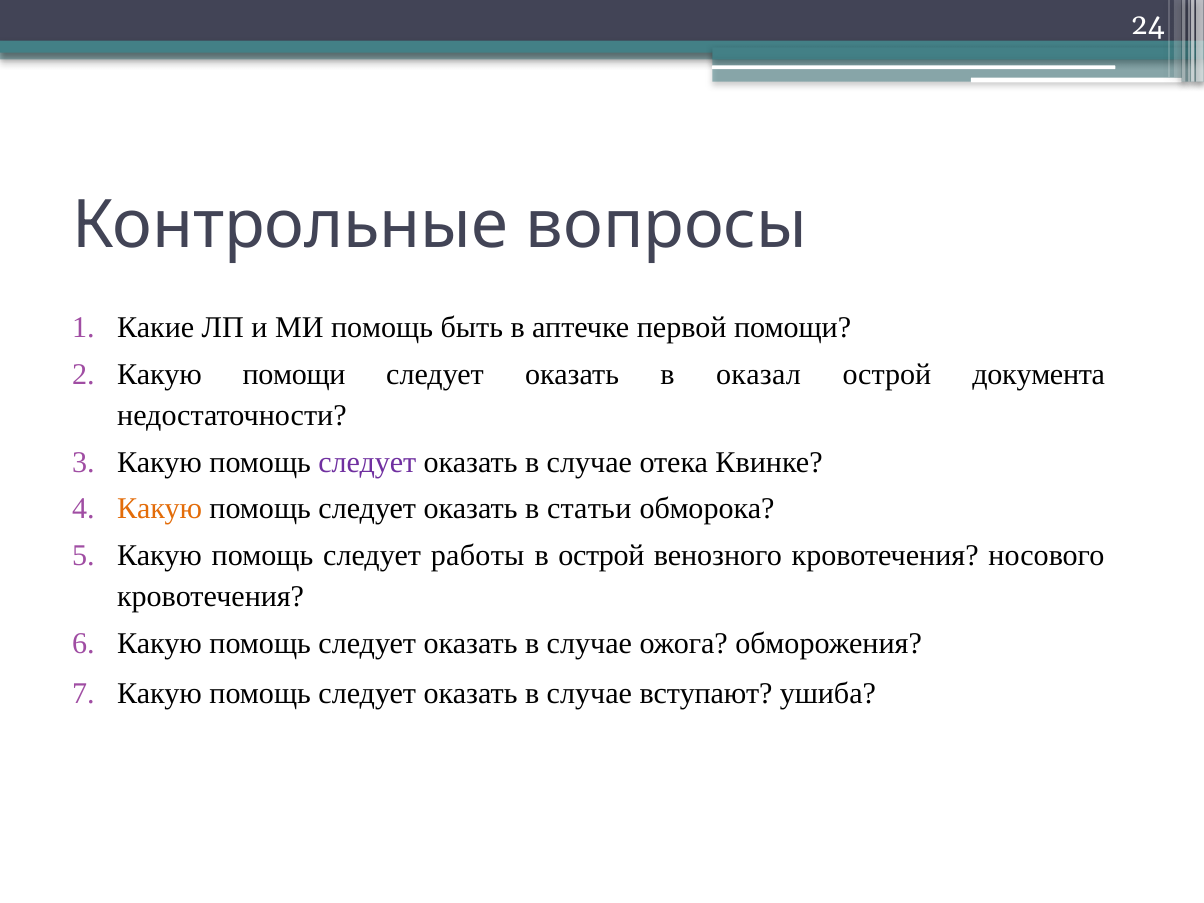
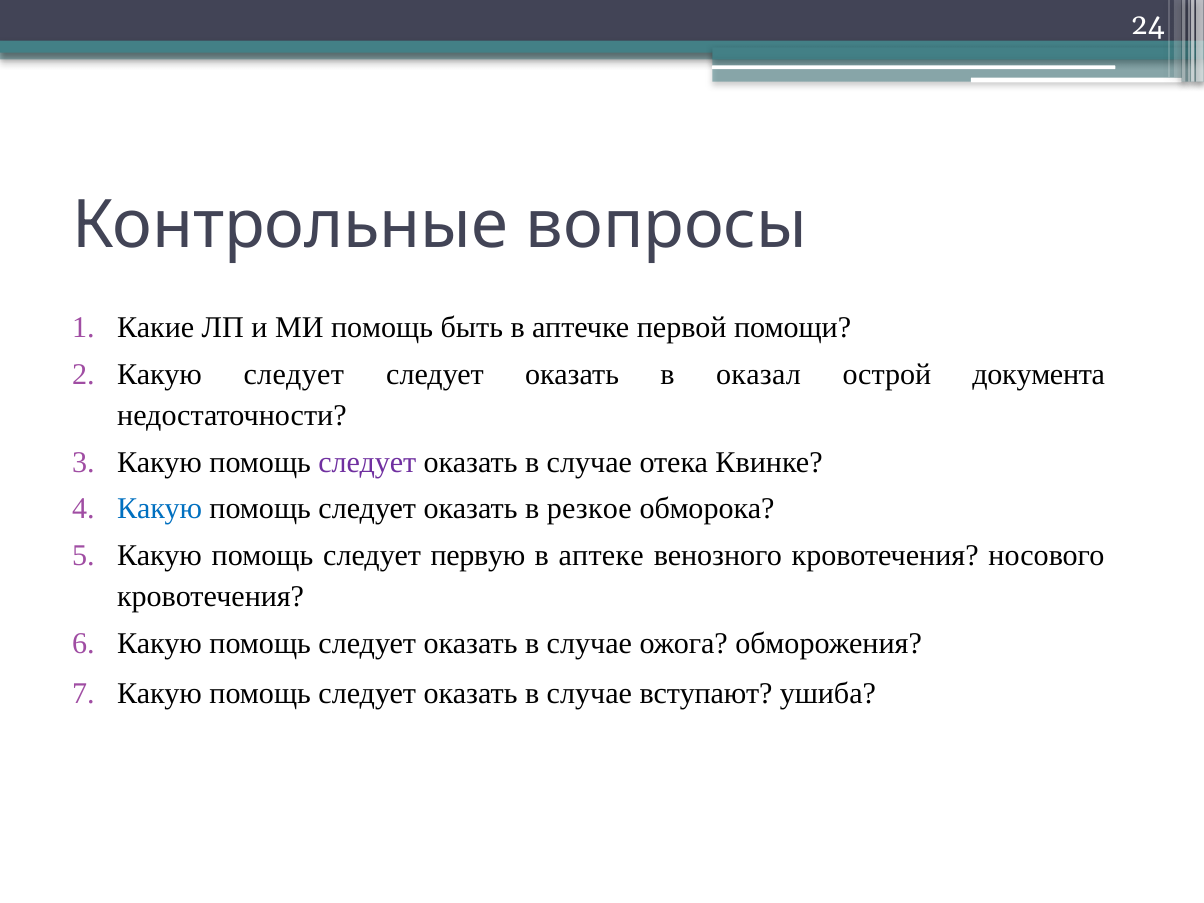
Какую помощи: помощи -> следует
Какую at (160, 509) colour: orange -> blue
статьи: статьи -> резкое
работы: работы -> первую
в острой: острой -> аптеке
